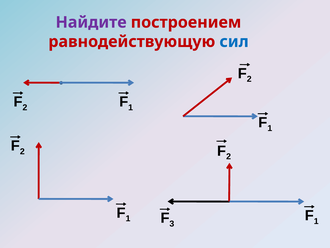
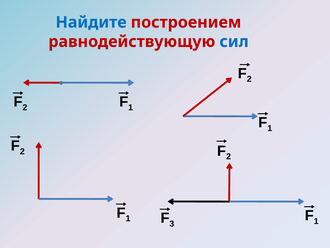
Найдите colour: purple -> blue
